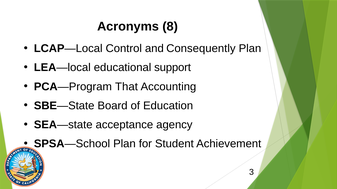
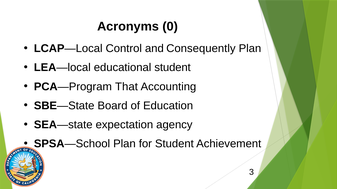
8: 8 -> 0
educational support: support -> student
acceptance: acceptance -> expectation
